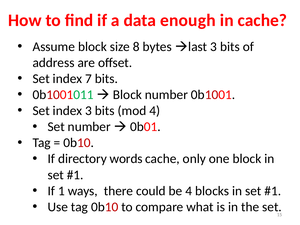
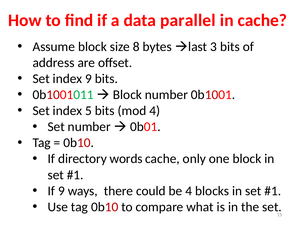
enough: enough -> parallel
index 7: 7 -> 9
index 3: 3 -> 5
If 1: 1 -> 9
